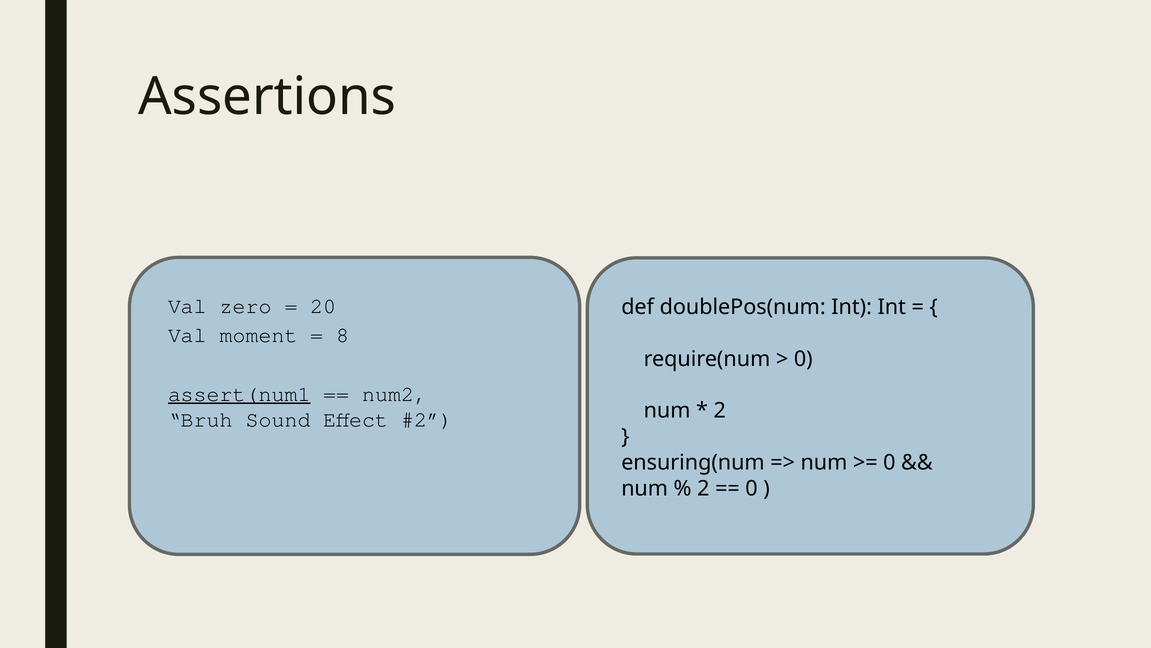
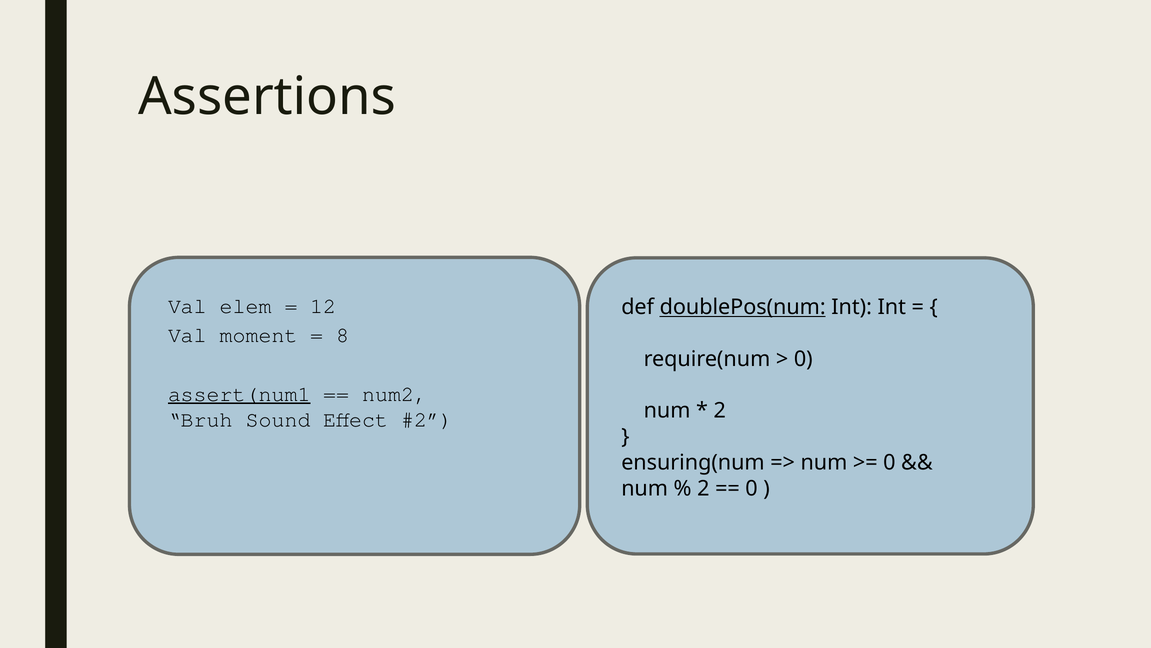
zero: zero -> elem
20: 20 -> 12
doublePos(num underline: none -> present
